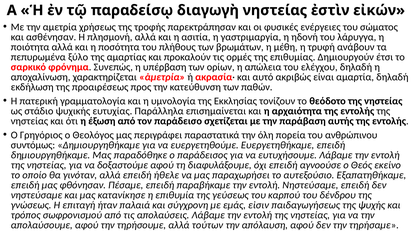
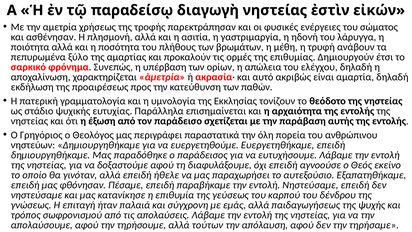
συντόμως: συντόμως -> νηστεύων
εμάς εἰσιν: εἰσιν -> αλλά
